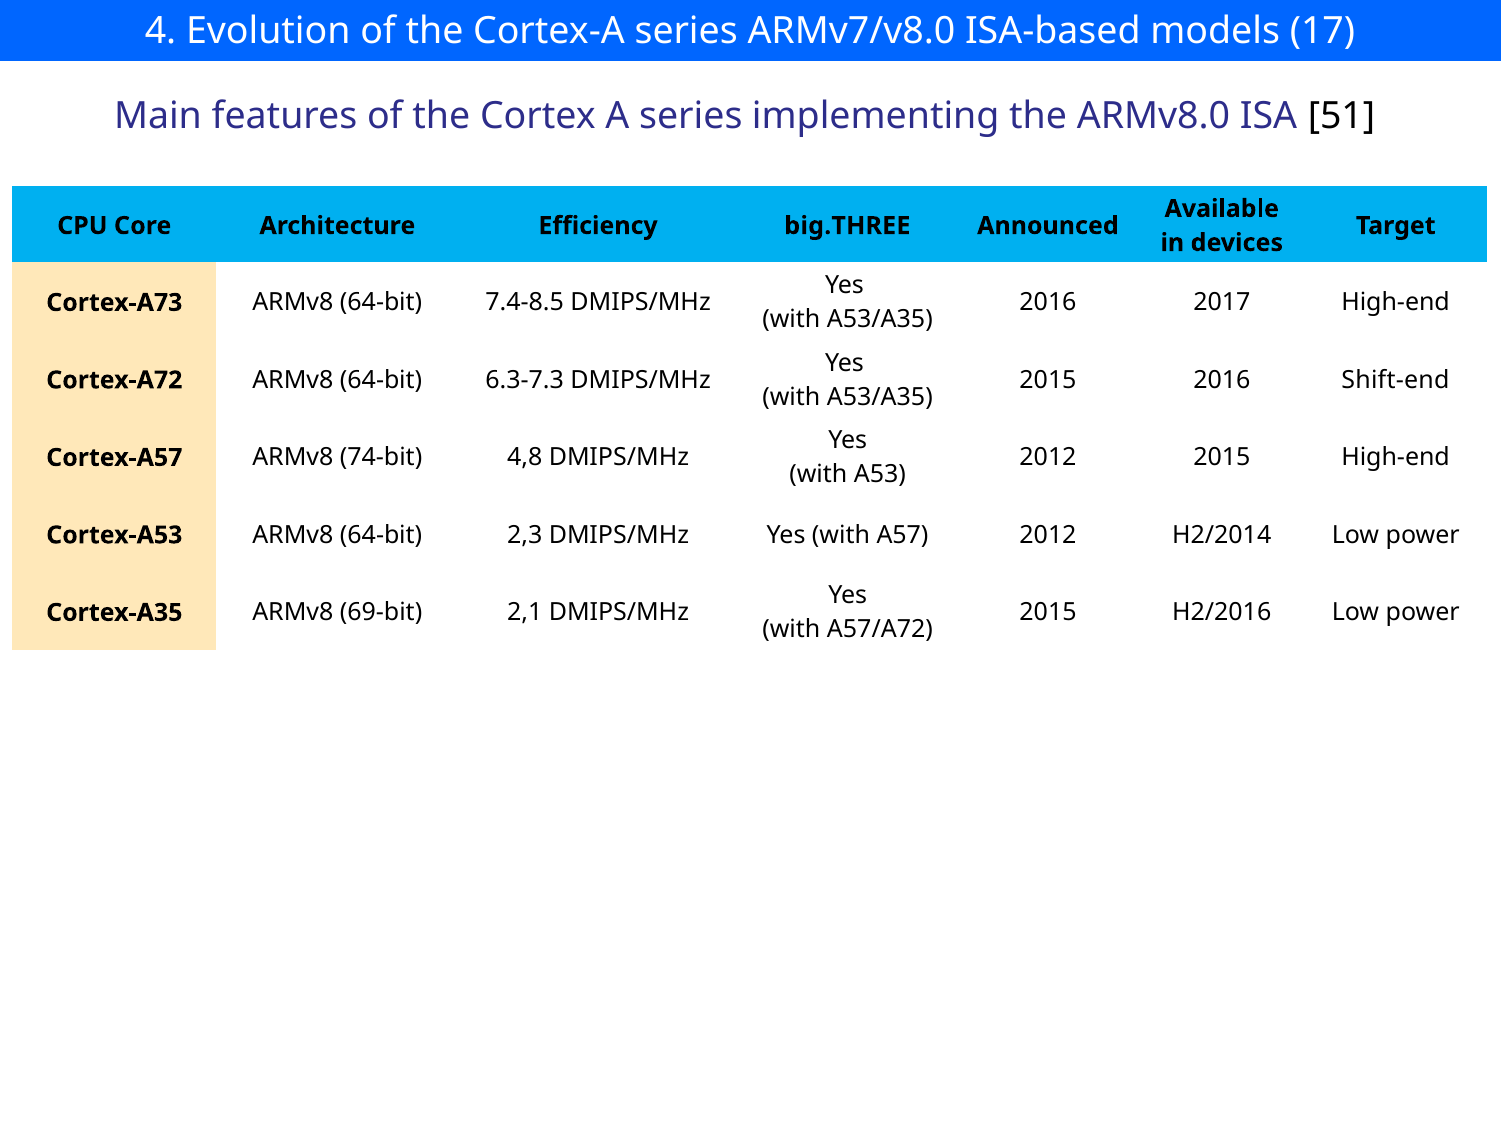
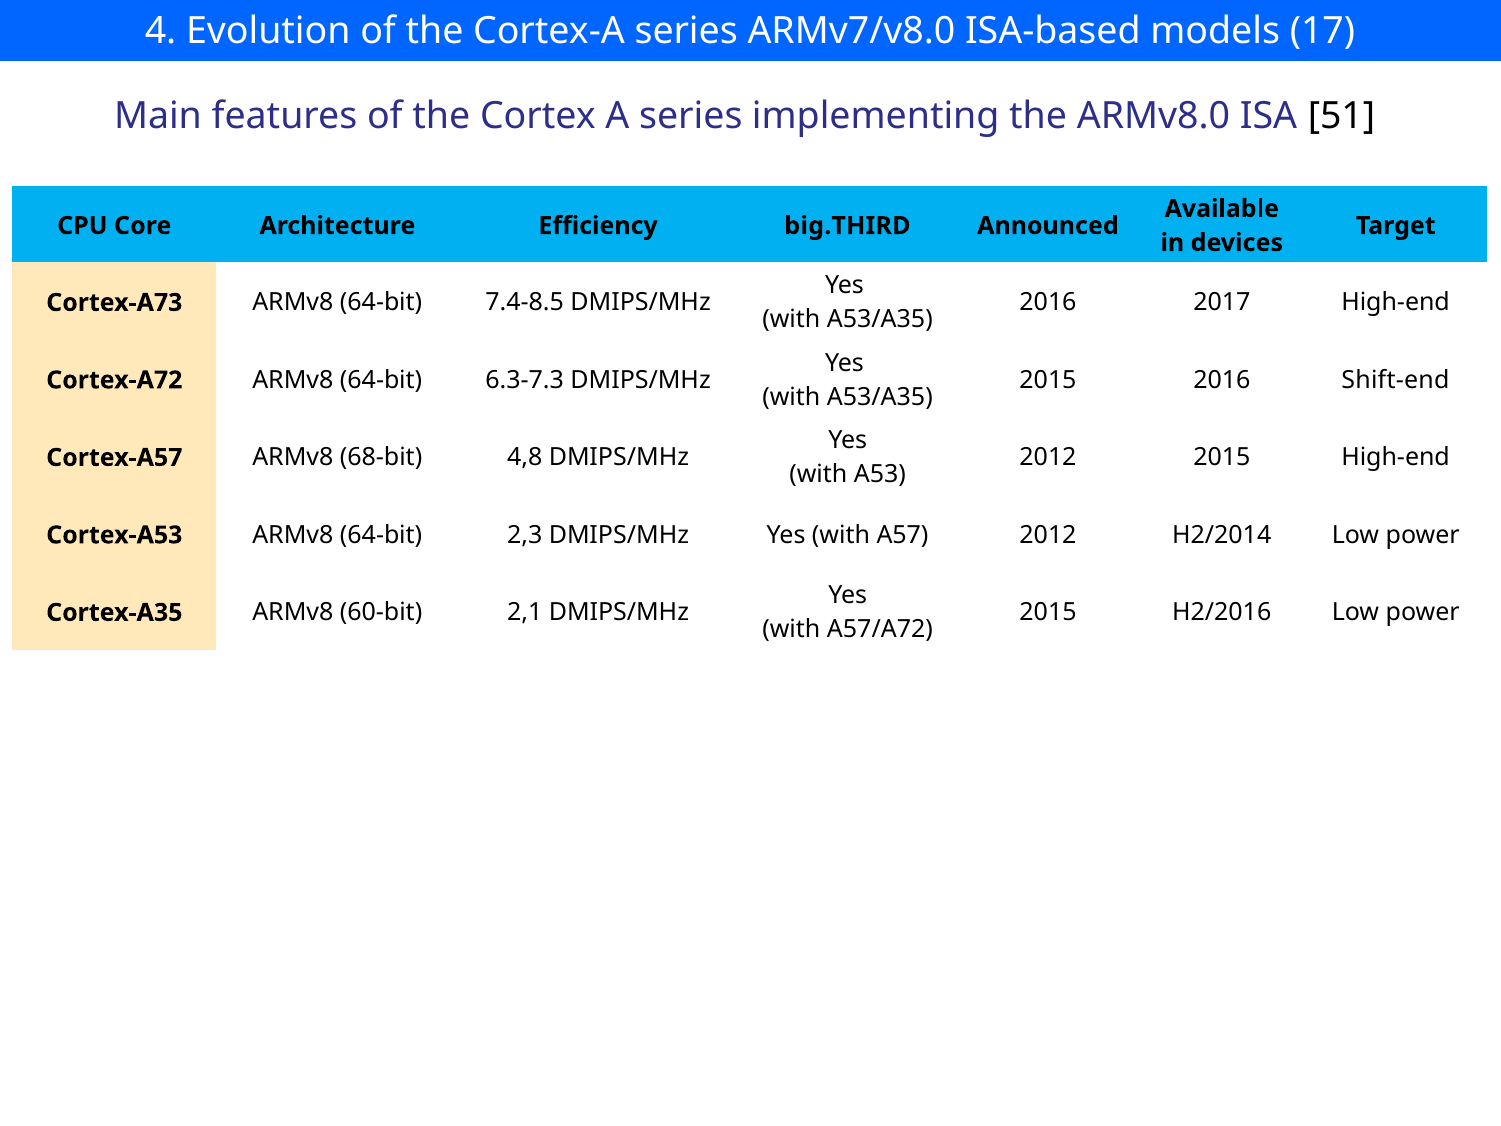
big.THREE: big.THREE -> big.THIRD
74-bit: 74-bit -> 68-bit
69-bit: 69-bit -> 60-bit
